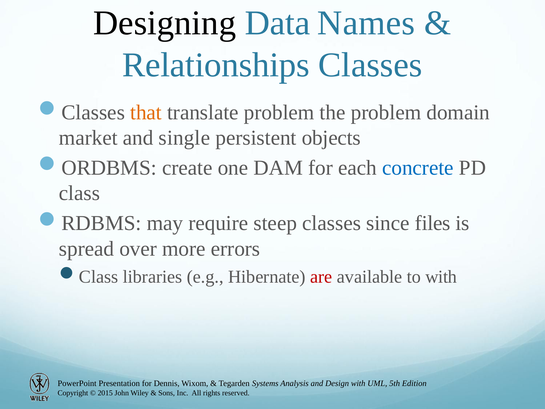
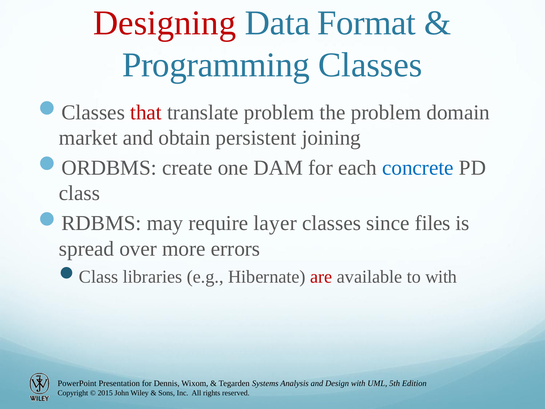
Designing colour: black -> red
Names: Names -> Format
Relationships: Relationships -> Programming
that colour: orange -> red
single: single -> obtain
objects: objects -> joining
steep: steep -> layer
